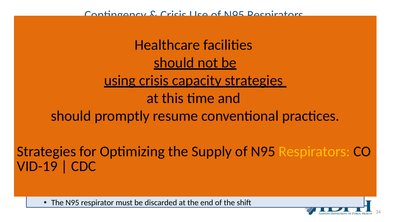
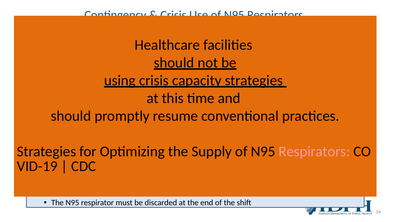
Respirators at (314, 152) colour: yellow -> pink
